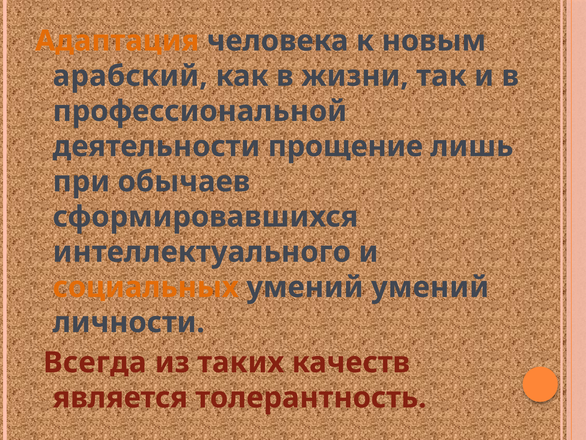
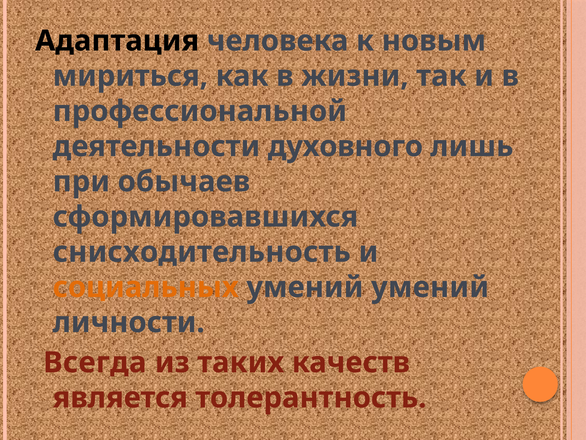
Адаптация colour: orange -> black
арабский: арабский -> мириться
прощение: прощение -> духовного
интеллектуального: интеллектуального -> снисходительность
